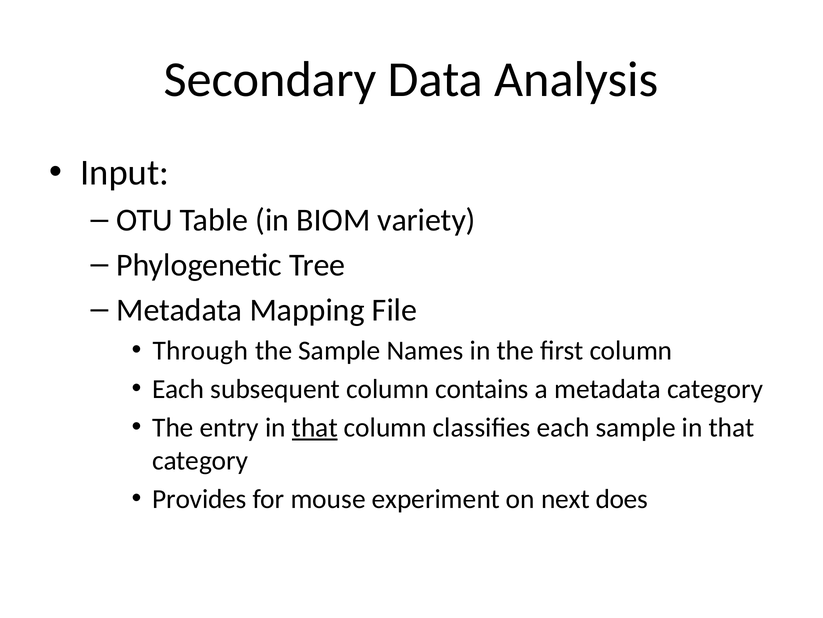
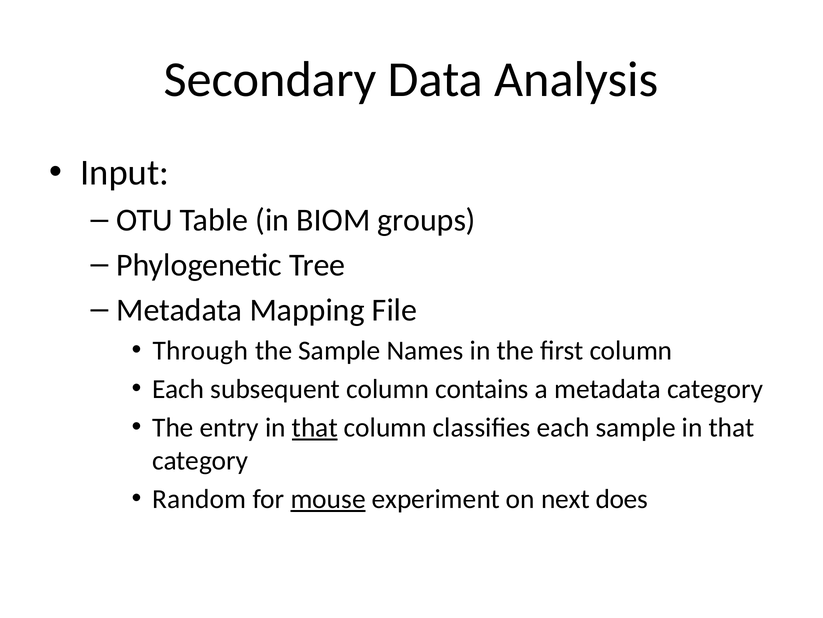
variety: variety -> groups
Provides: Provides -> Random
mouse underline: none -> present
